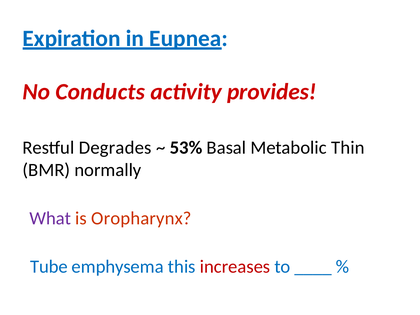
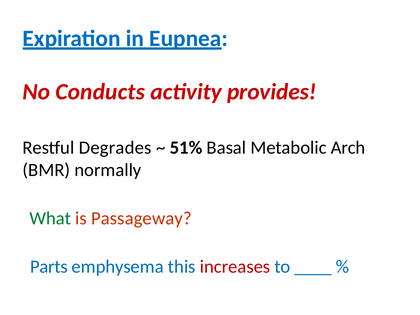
53%: 53% -> 51%
Thin: Thin -> Arch
What colour: purple -> green
Oropharynx: Oropharynx -> Passageway
Tube: Tube -> Parts
